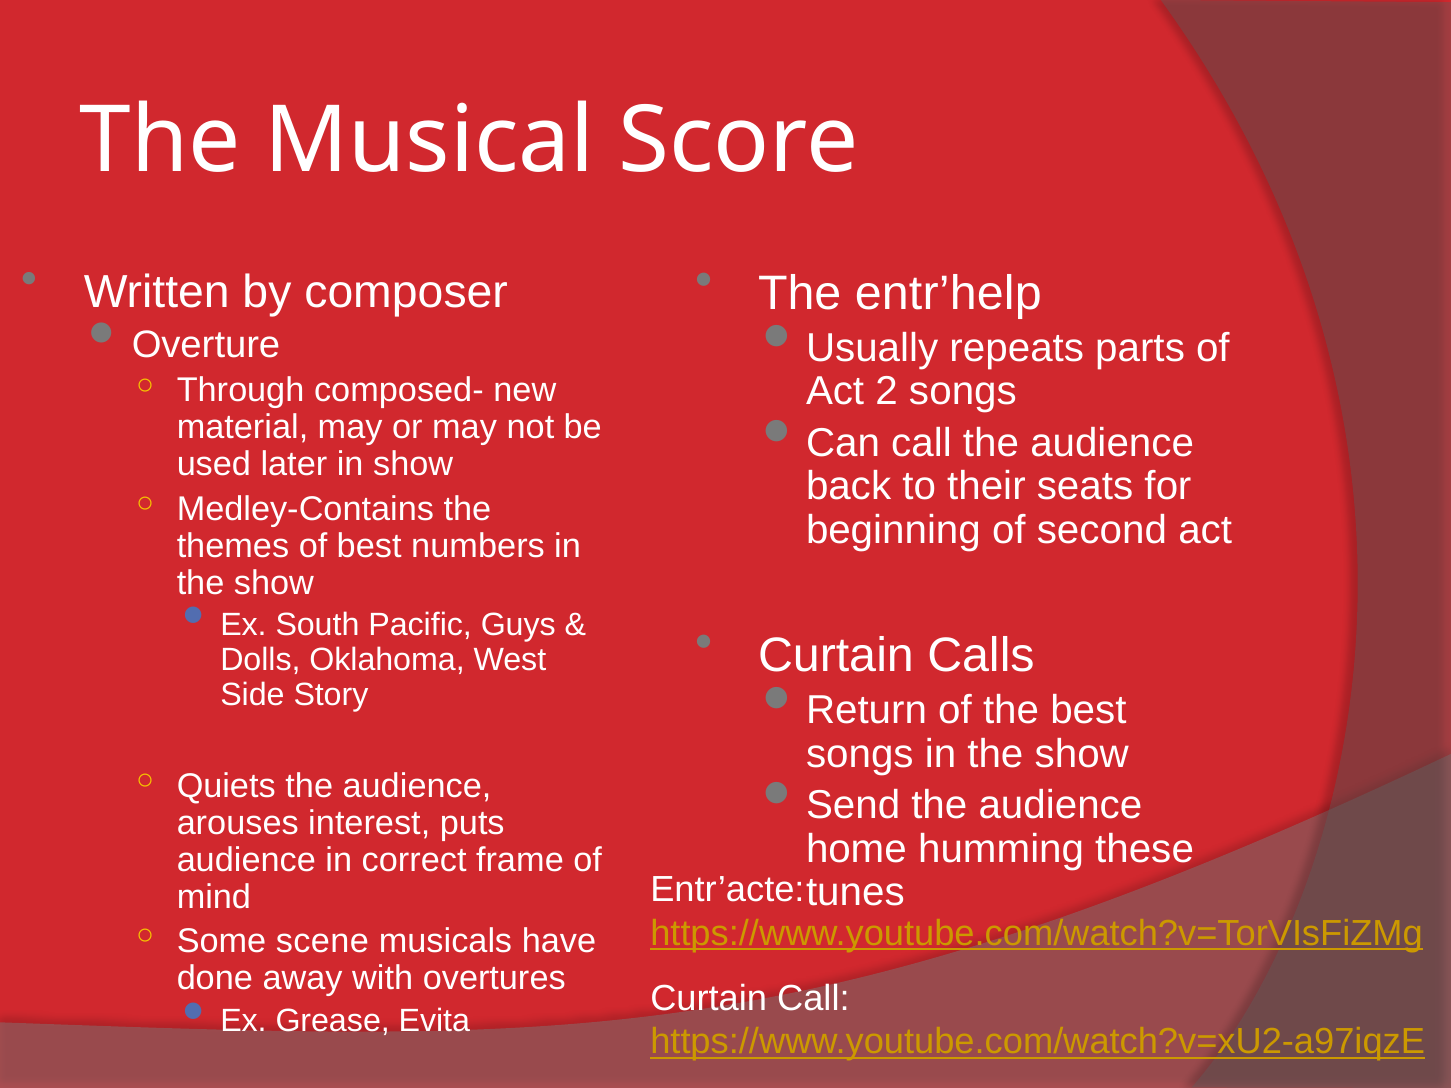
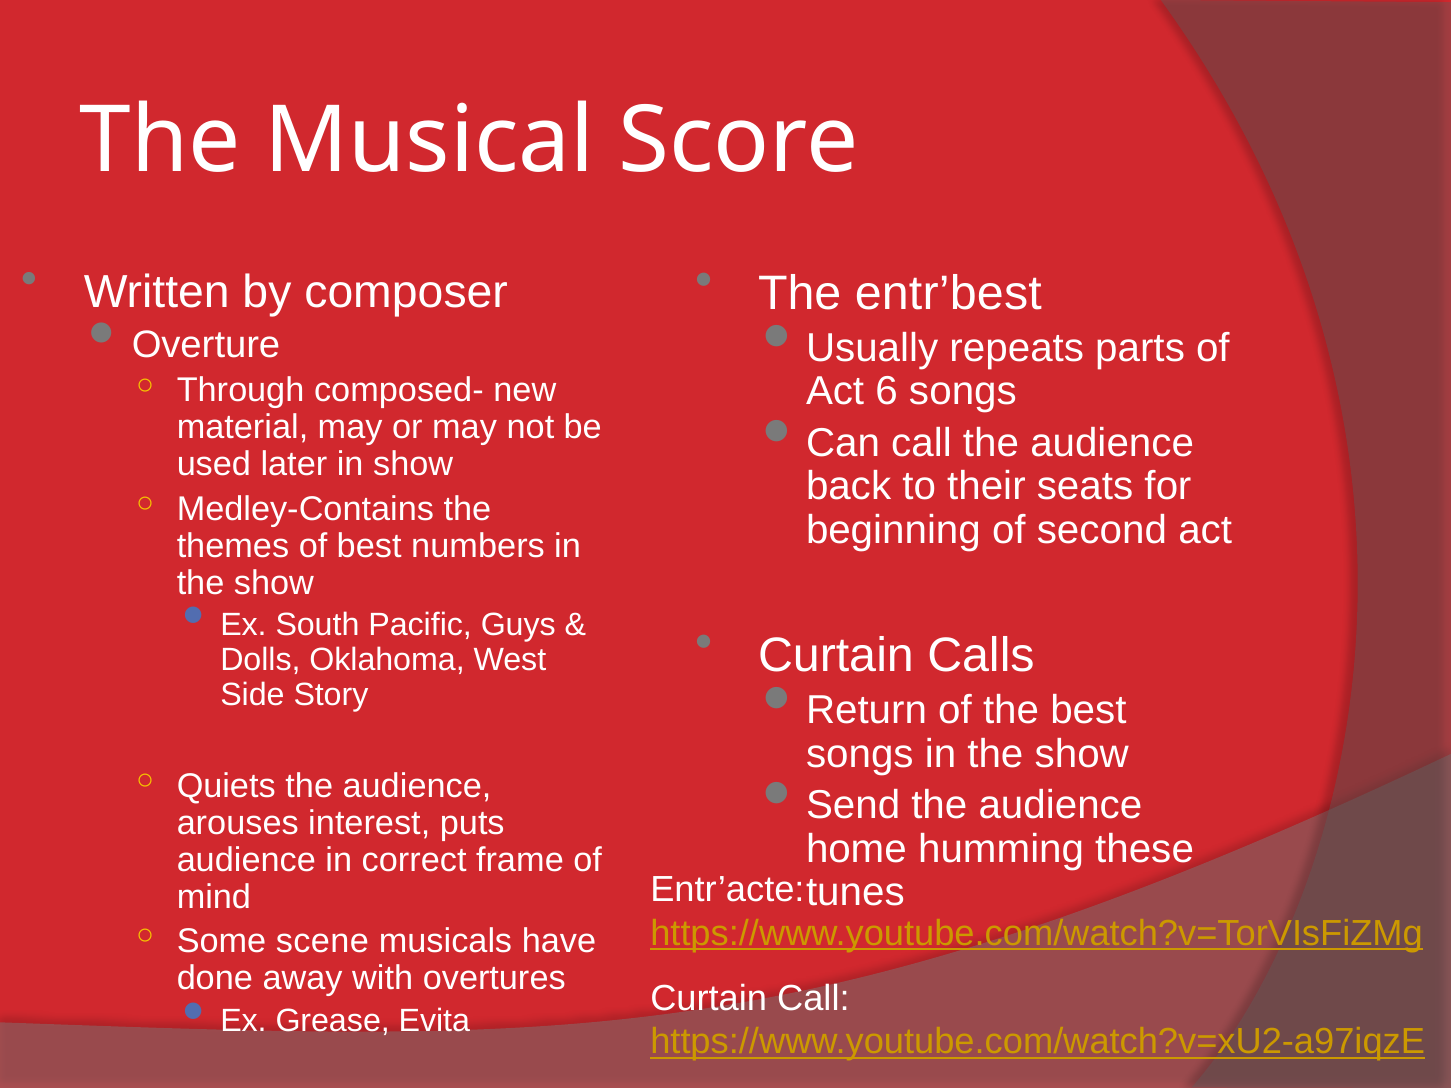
entr’help: entr’help -> entr’best
2: 2 -> 6
